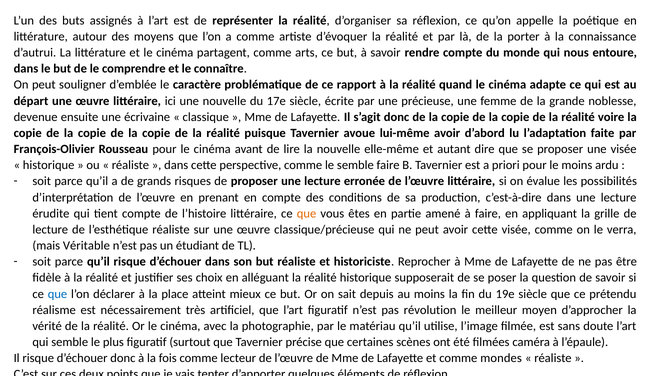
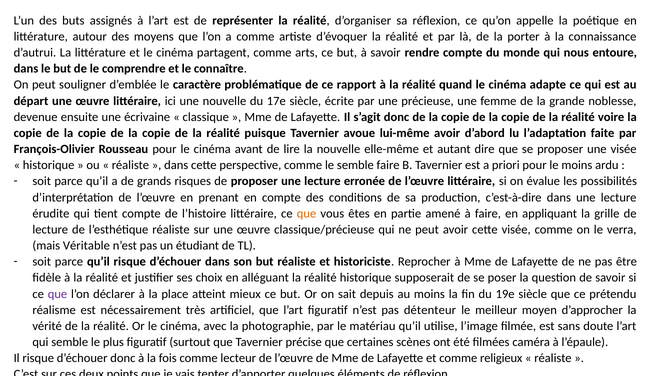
que at (58, 294) colour: blue -> purple
révolution: révolution -> détenteur
mondes: mondes -> religieux
